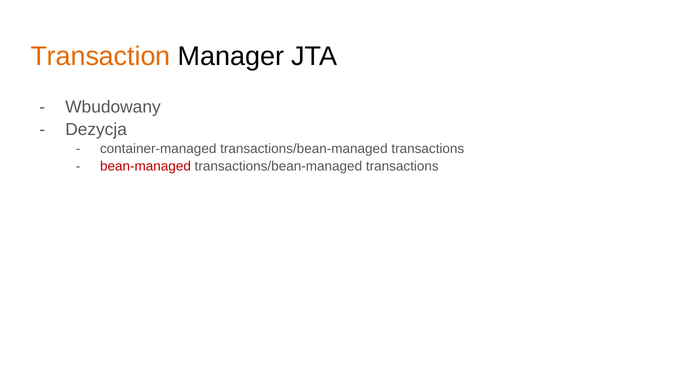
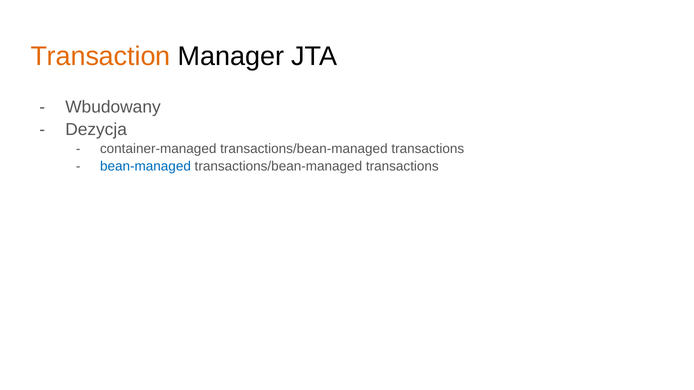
bean-managed colour: red -> blue
